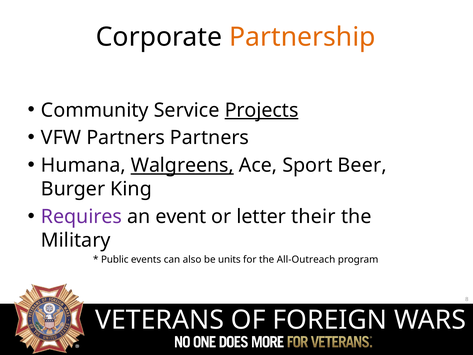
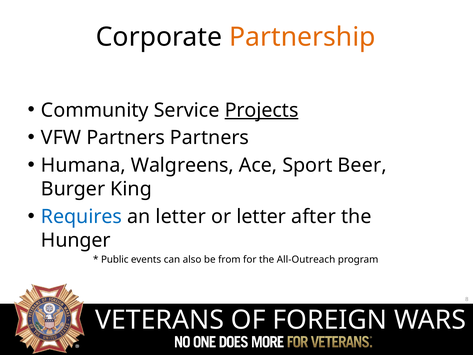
Walgreens underline: present -> none
Requires colour: purple -> blue
an event: event -> letter
their: their -> after
Military: Military -> Hunger
units: units -> from
